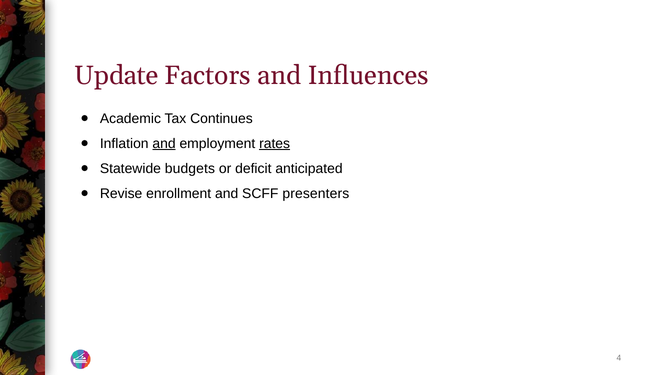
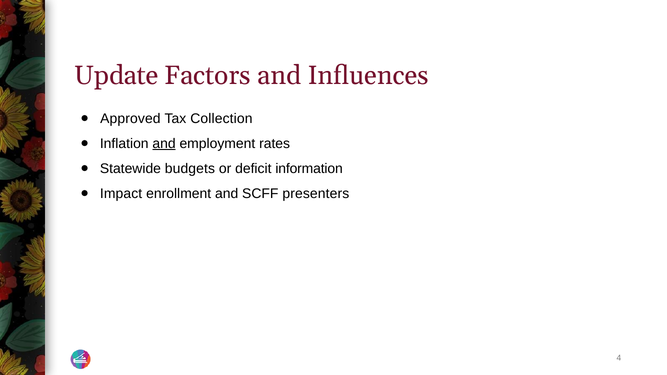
Academic: Academic -> Approved
Continues: Continues -> Collection
rates underline: present -> none
anticipated: anticipated -> information
Revise: Revise -> Impact
